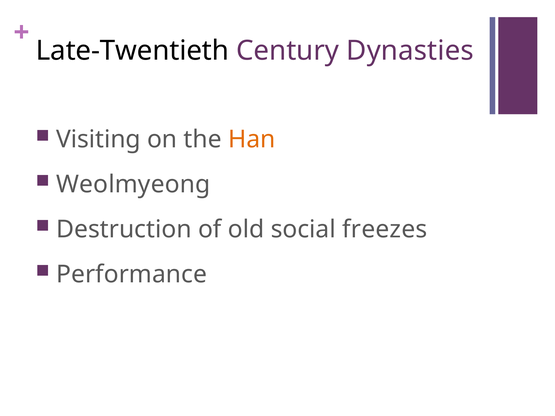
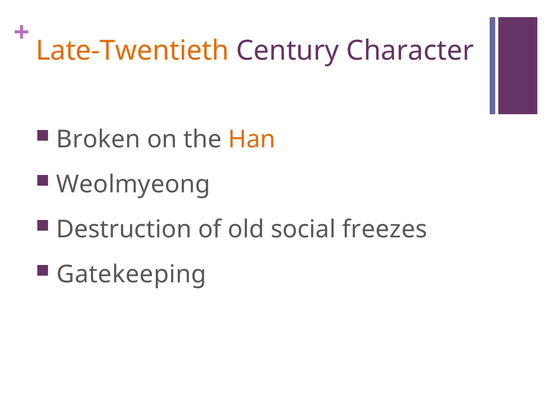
Late-Twentieth colour: black -> orange
Dynasties: Dynasties -> Character
Visiting: Visiting -> Broken
Performance: Performance -> Gatekeeping
